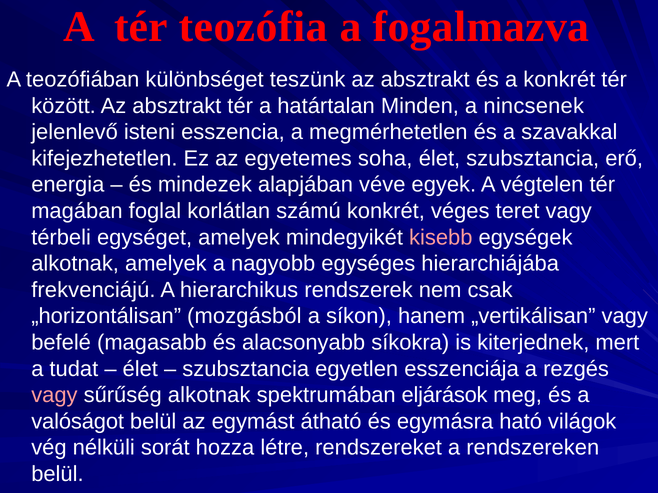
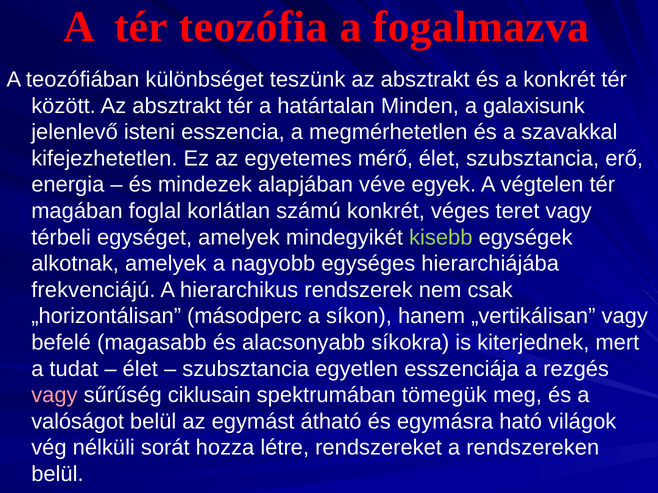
nincsenek: nincsenek -> galaxisunk
soha: soha -> mérő
kisebb colour: pink -> light green
mozgásból: mozgásból -> másodperc
sűrűség alkotnak: alkotnak -> ciklusain
eljárások: eljárások -> tömegük
